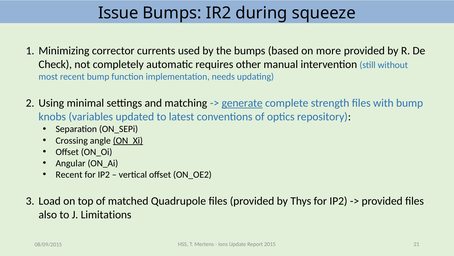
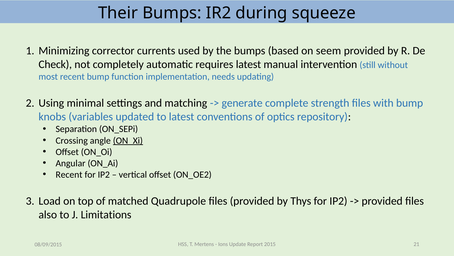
Issue: Issue -> Their
more: more -> seem
requires other: other -> latest
generate underline: present -> none
